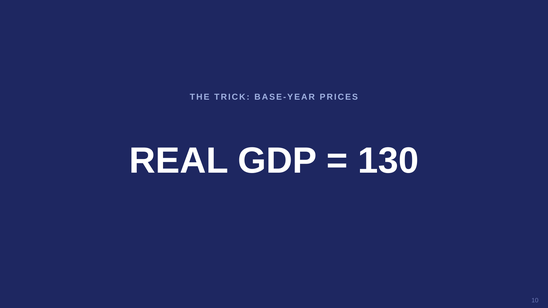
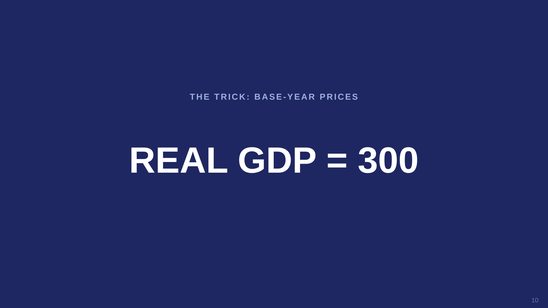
130: 130 -> 300
